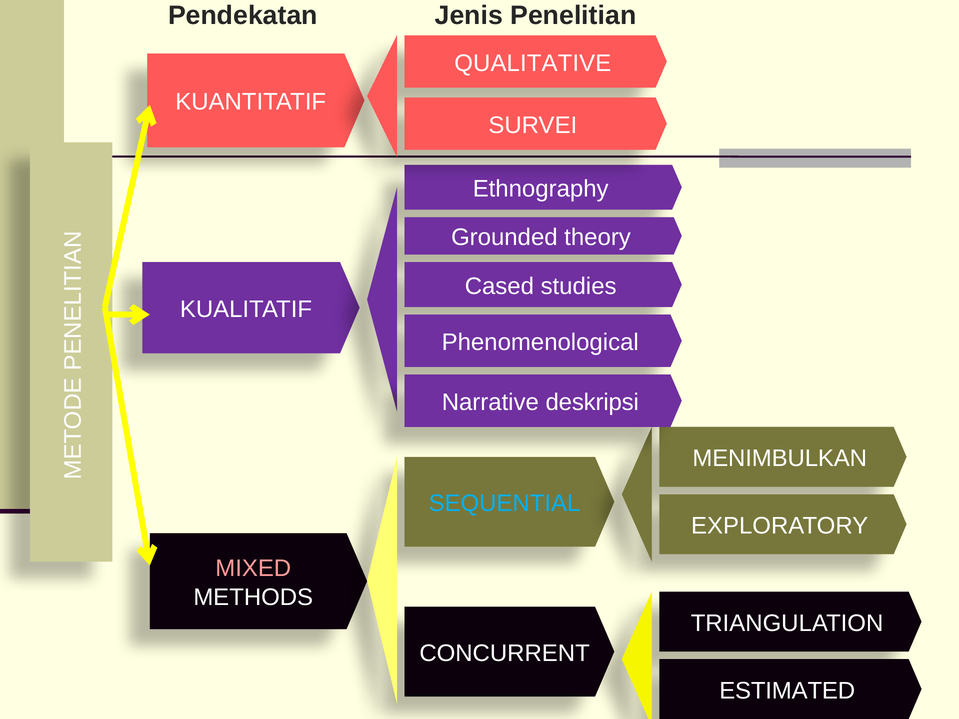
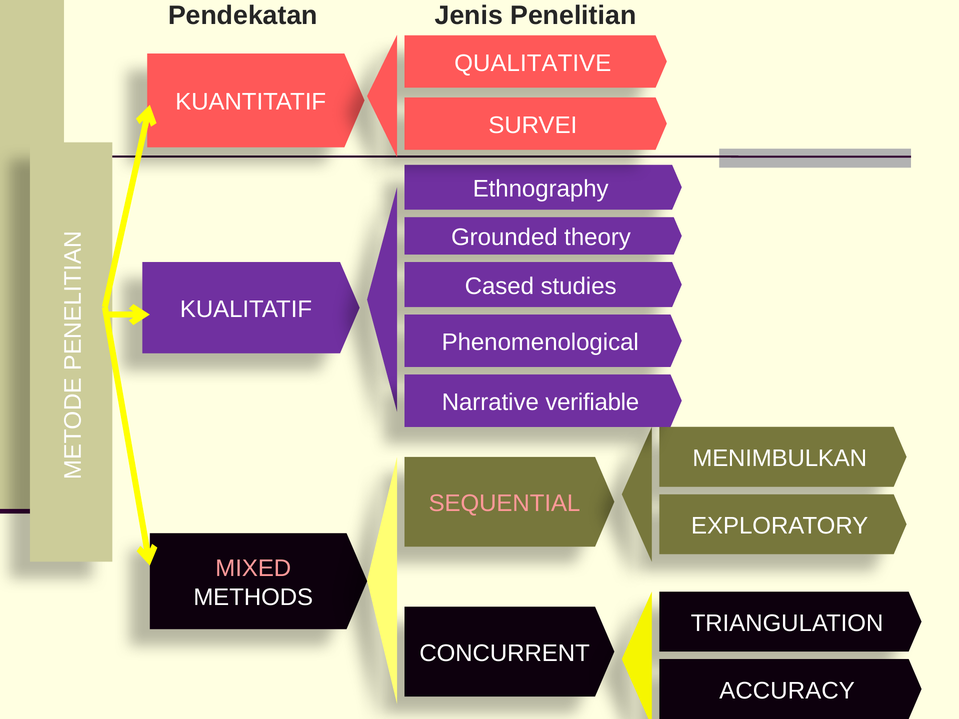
deskripsi: deskripsi -> verifiable
SEQUENTIAL colour: light blue -> pink
ESTIMATED: ESTIMATED -> ACCURACY
